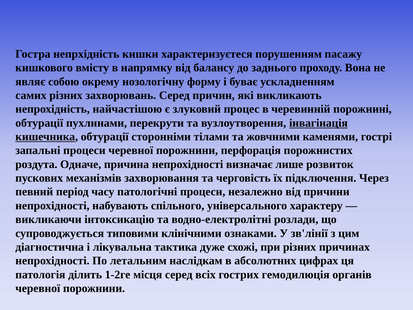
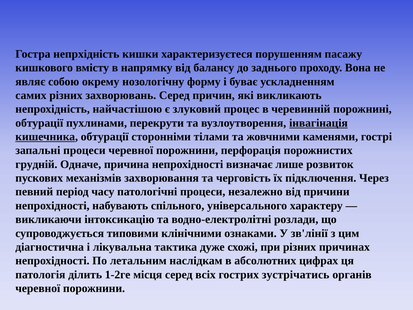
роздута: роздута -> грудній
гемодилюція: гемодилюція -> зустрічатись
